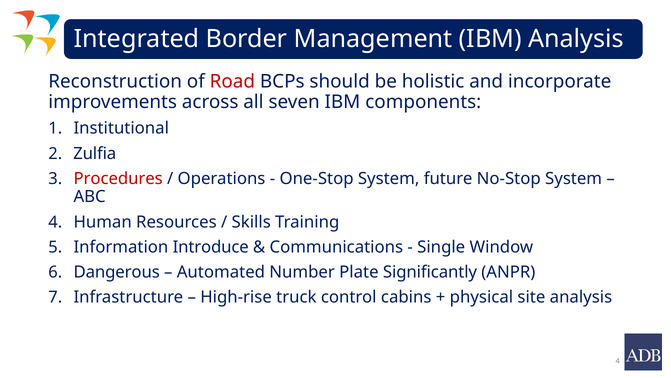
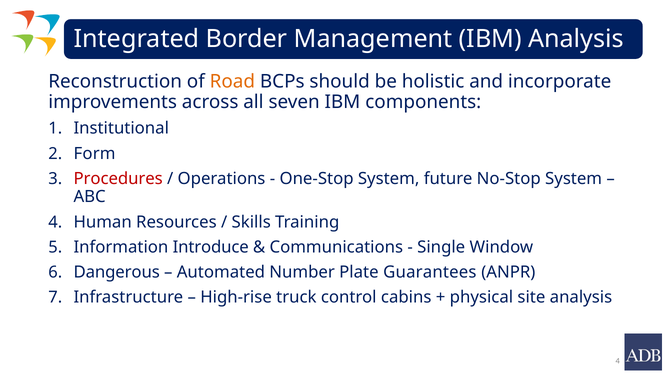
Road colour: red -> orange
Zulfia: Zulfia -> Form
Significantly: Significantly -> Guarantees
